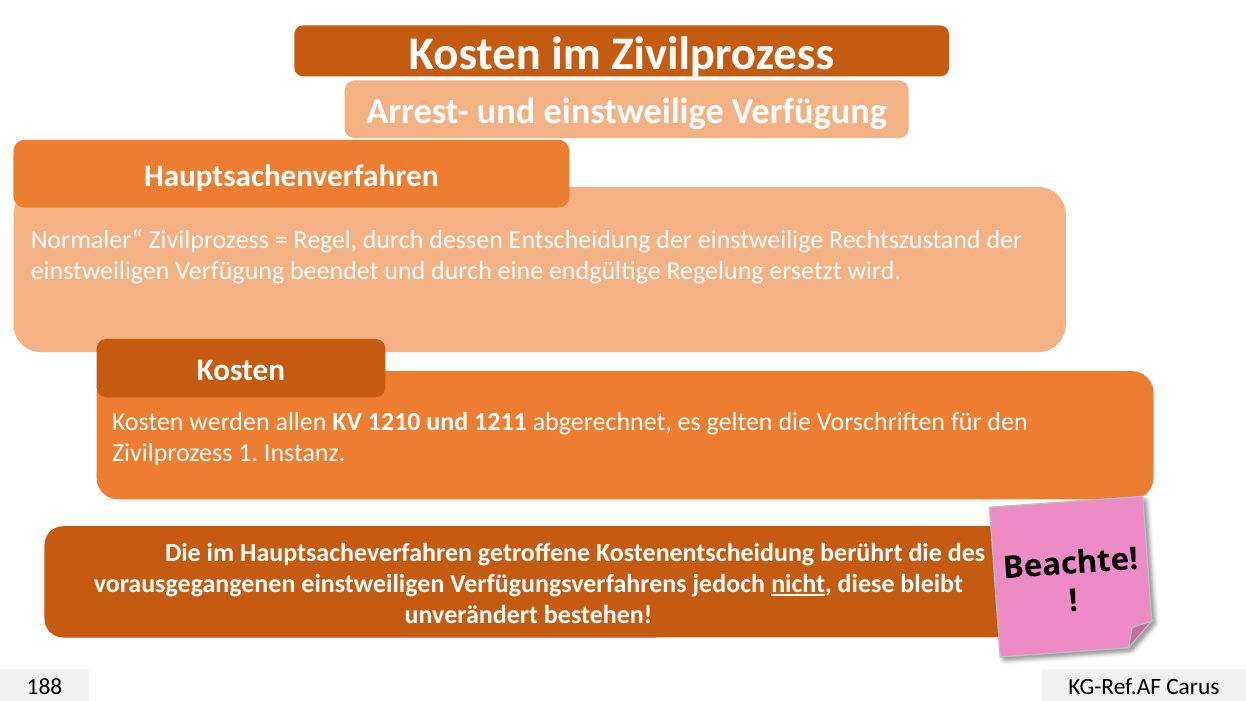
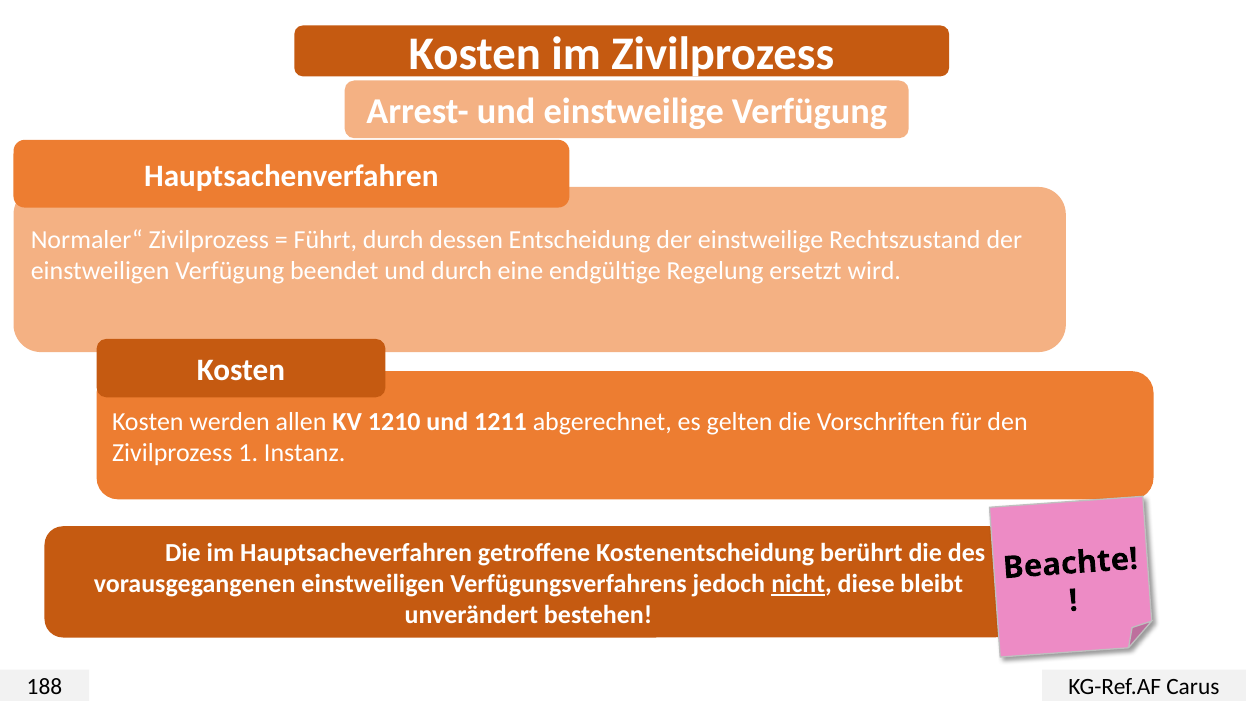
Regel: Regel -> Führt
